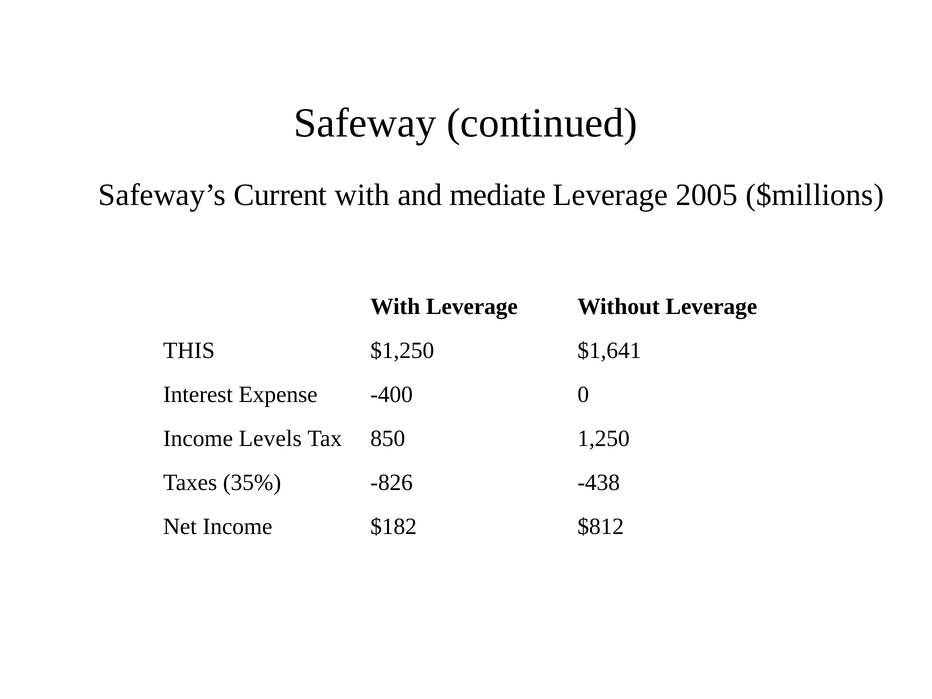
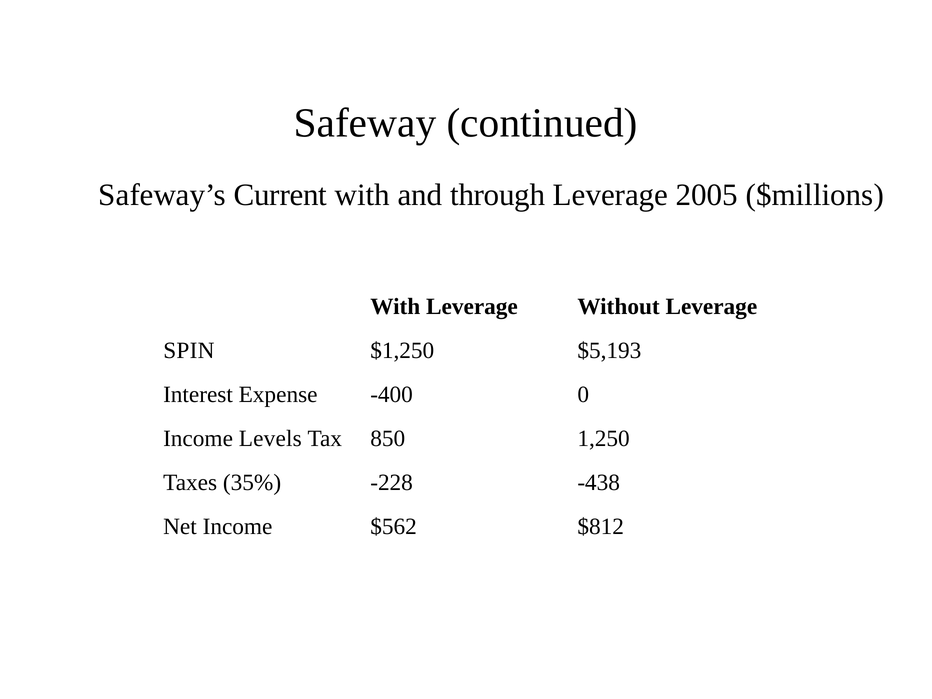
mediate: mediate -> through
THIS: THIS -> SPIN
$1,641: $1,641 -> $5,193
-826: -826 -> -228
$182: $182 -> $562
